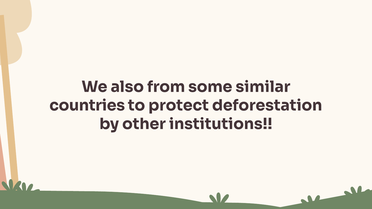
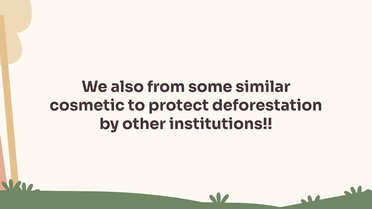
countries: countries -> cosmetic
